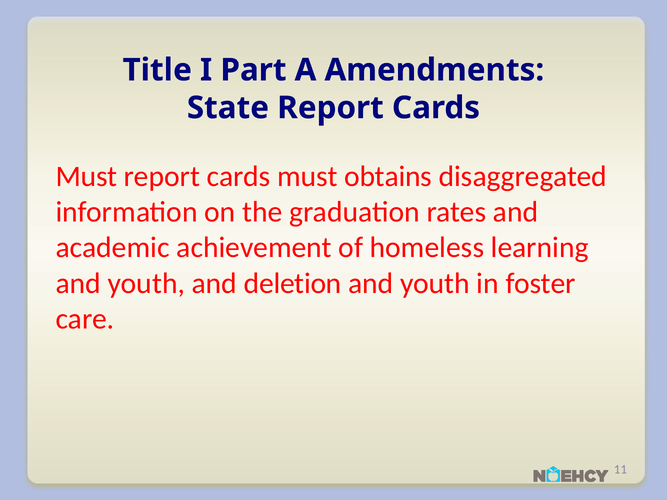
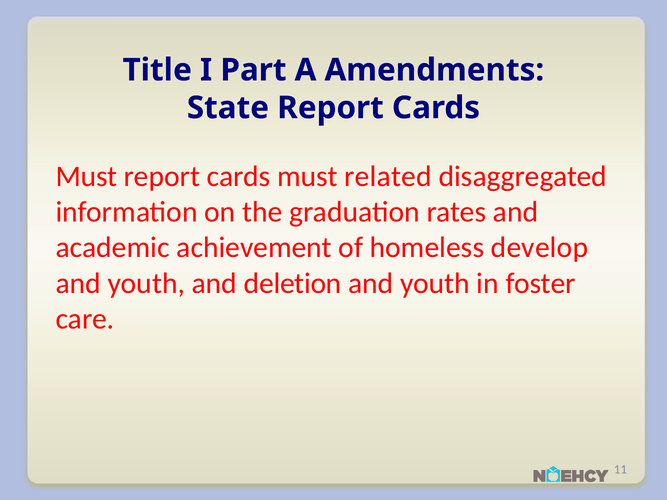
obtains: obtains -> related
learning: learning -> develop
